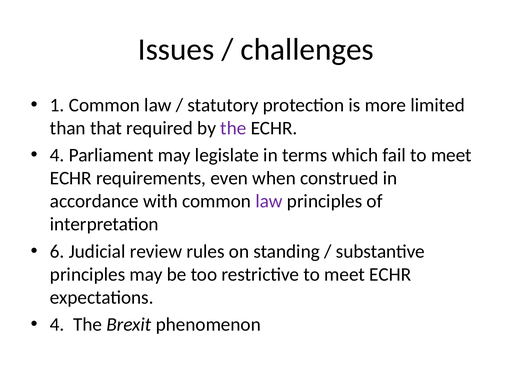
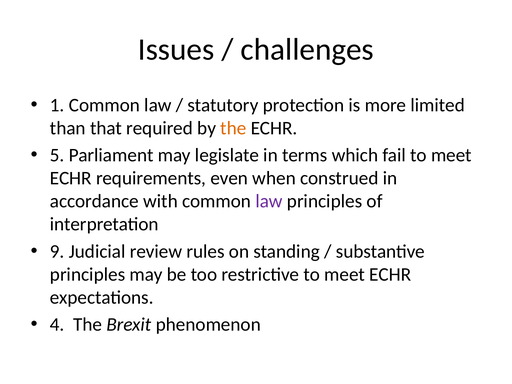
the at (233, 128) colour: purple -> orange
4 at (57, 155): 4 -> 5
6: 6 -> 9
